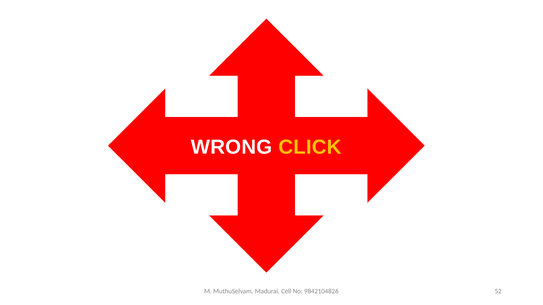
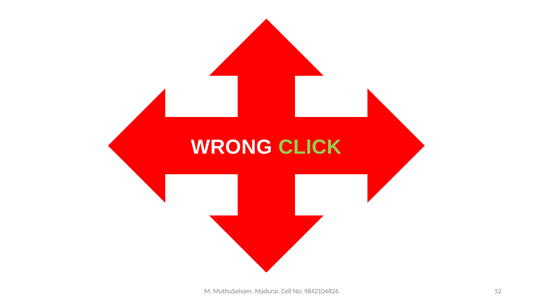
CLICK colour: yellow -> light green
